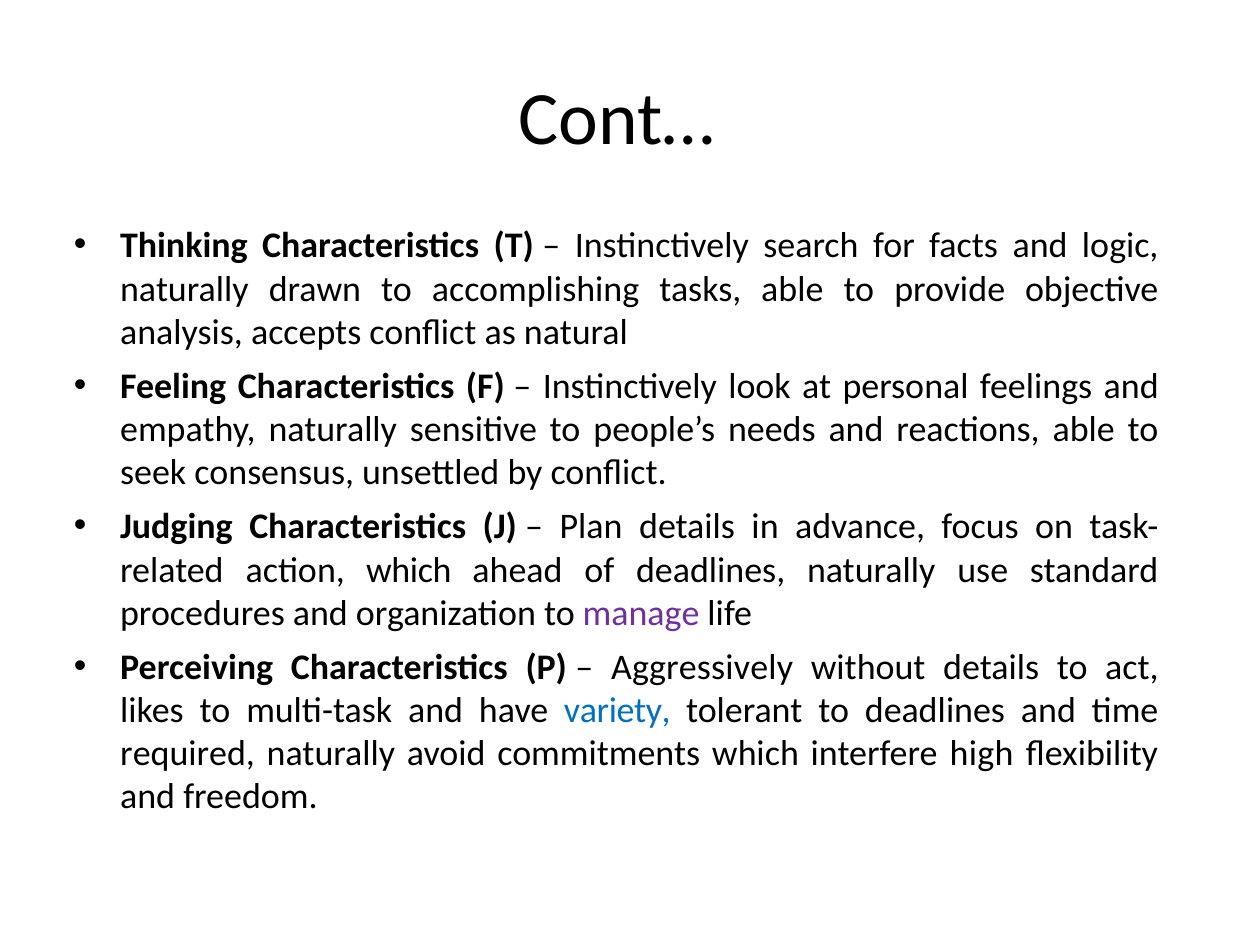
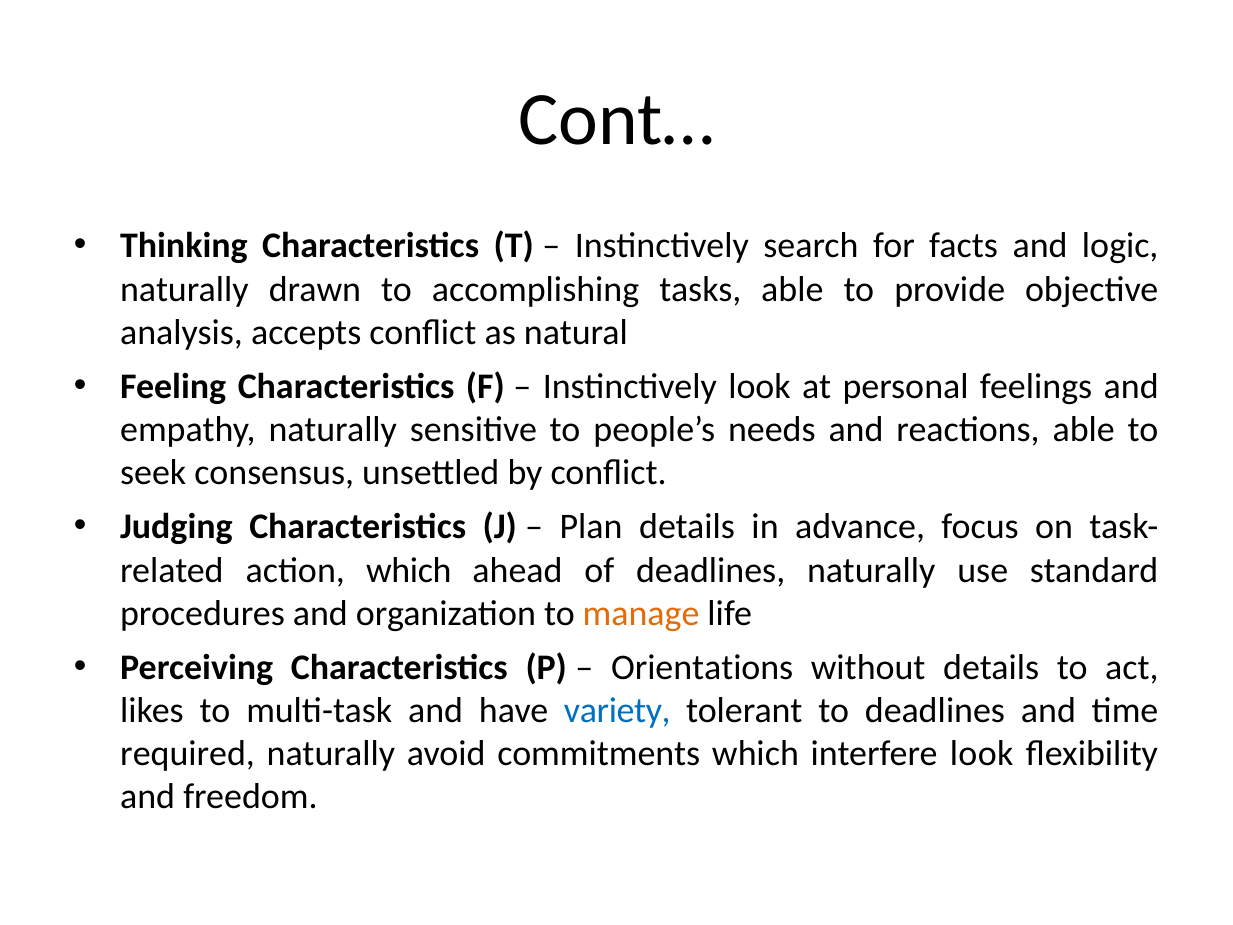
manage colour: purple -> orange
Aggressively: Aggressively -> Orientations
interfere high: high -> look
